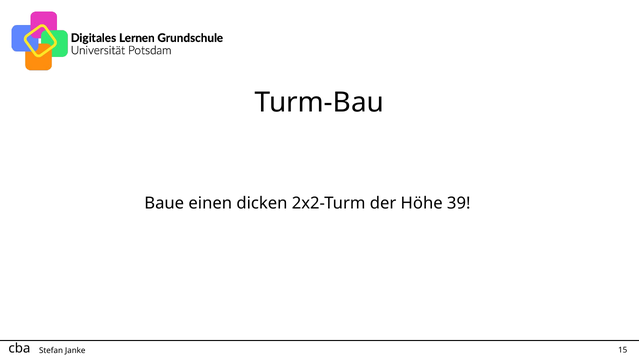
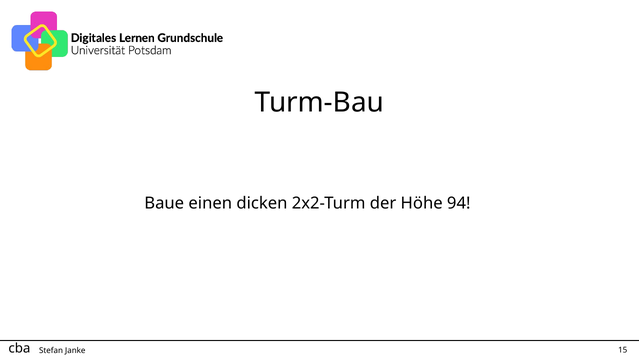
39: 39 -> 94
